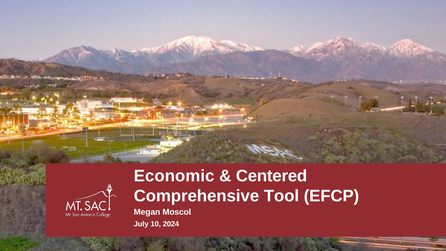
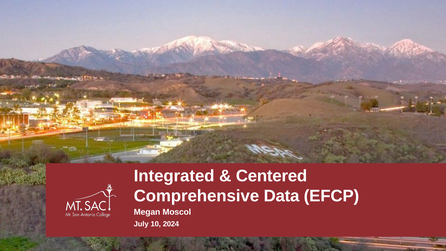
Economic: Economic -> Integrated
Tool: Tool -> Data
